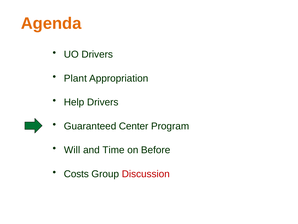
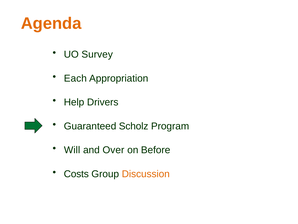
UO Drivers: Drivers -> Survey
Plant: Plant -> Each
Center: Center -> Scholz
Time: Time -> Over
Discussion colour: red -> orange
